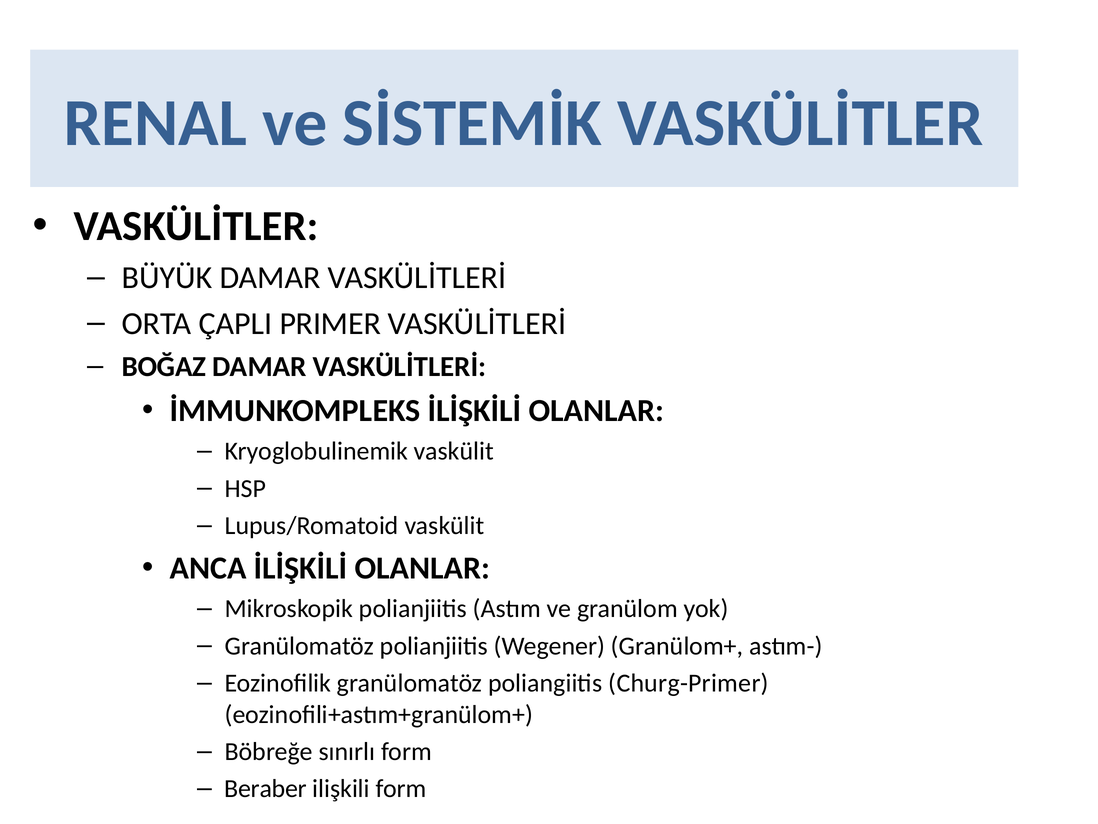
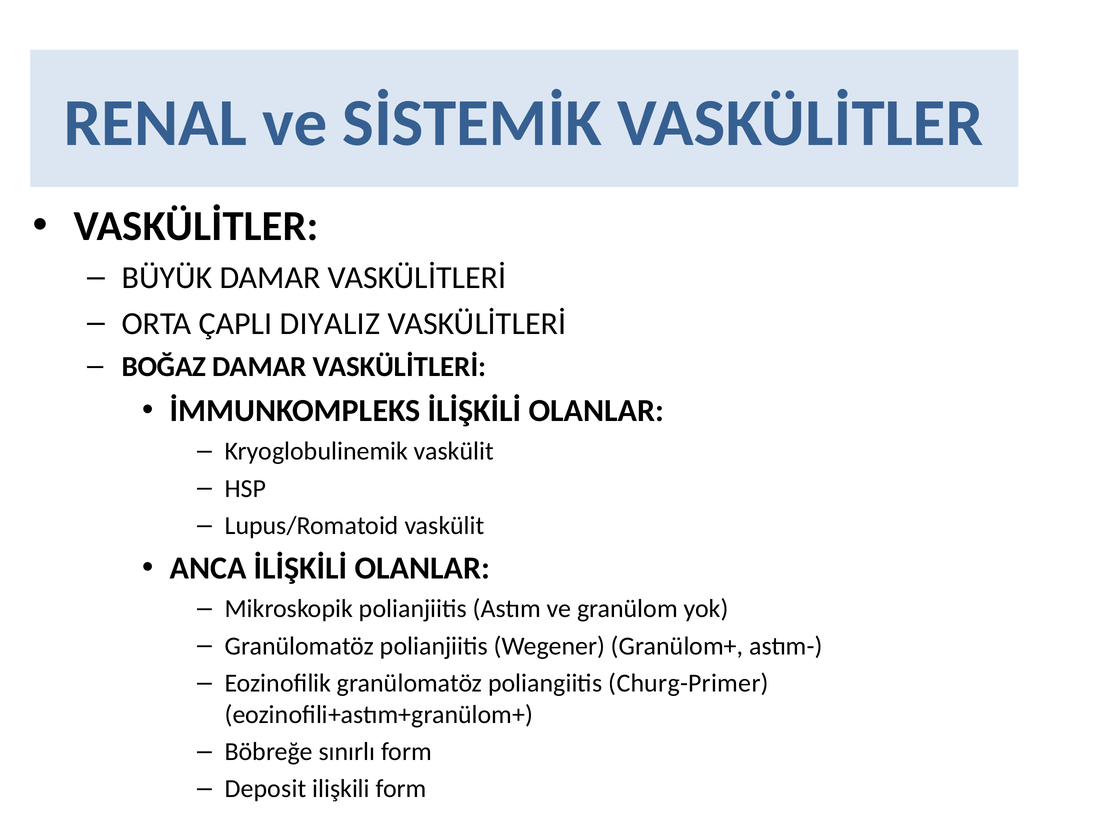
PRIMER: PRIMER -> DIYALIZ
Beraber: Beraber -> Deposit
